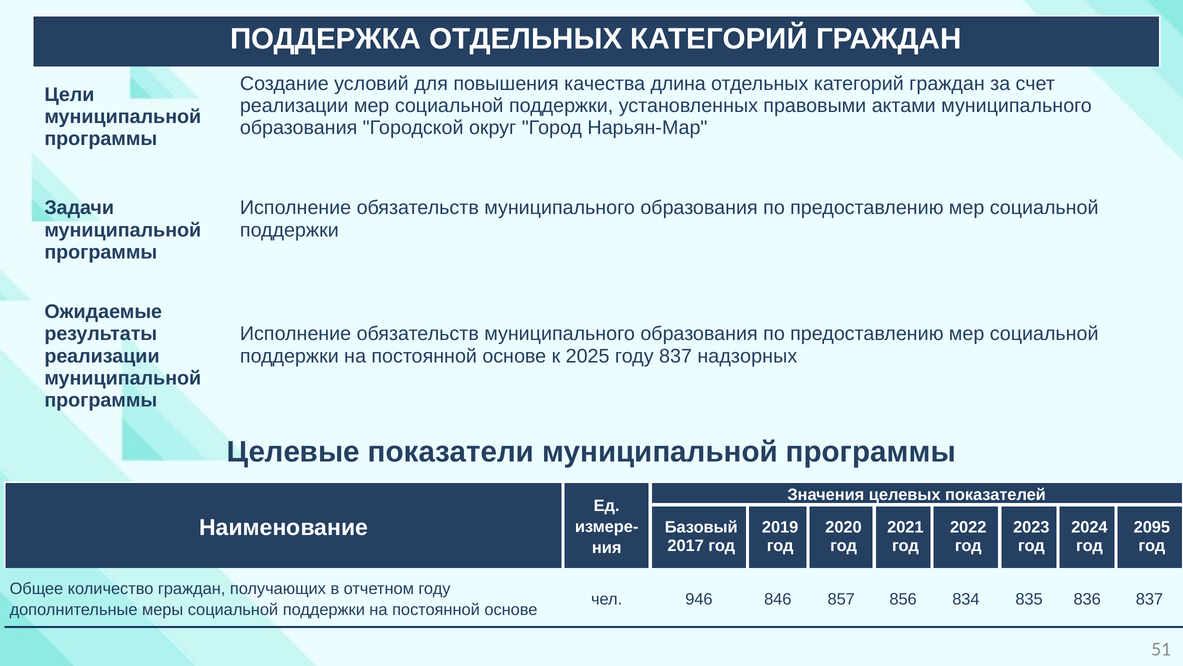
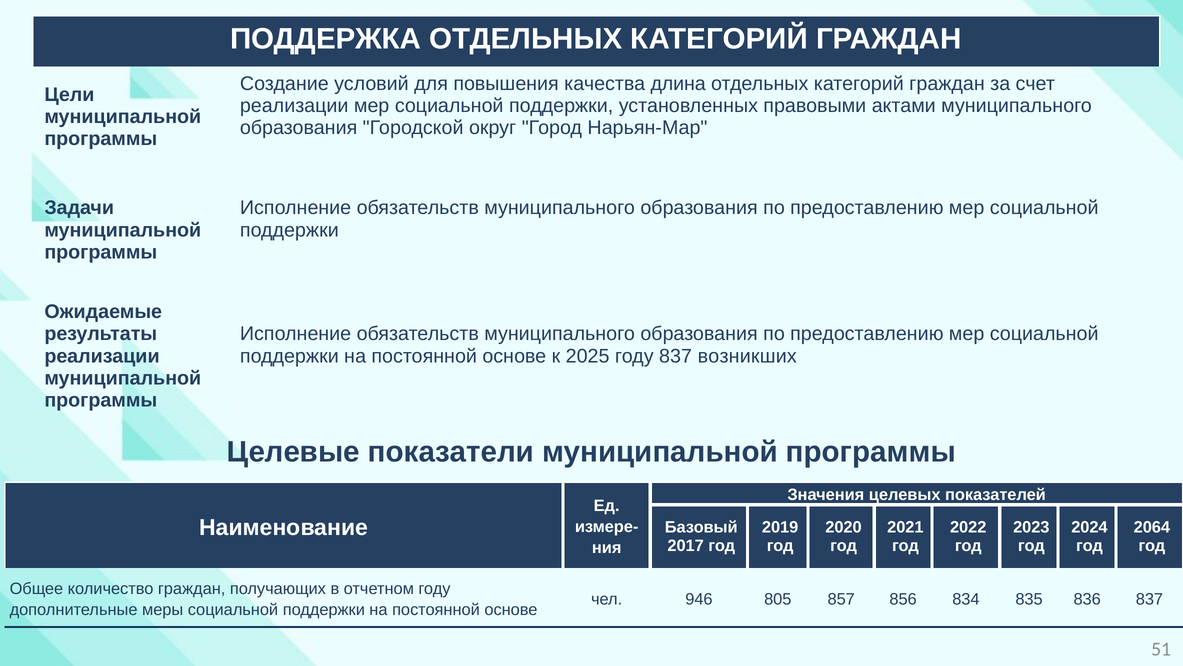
надзорных: надзорных -> возникших
2095: 2095 -> 2064
846: 846 -> 805
